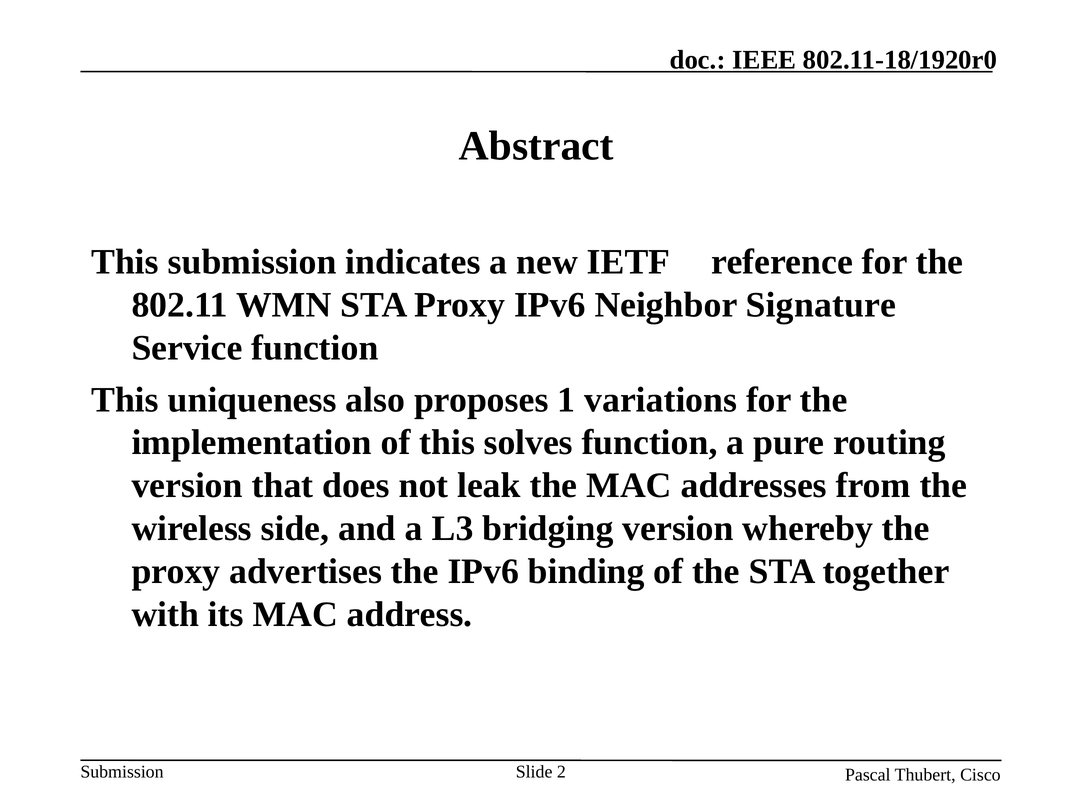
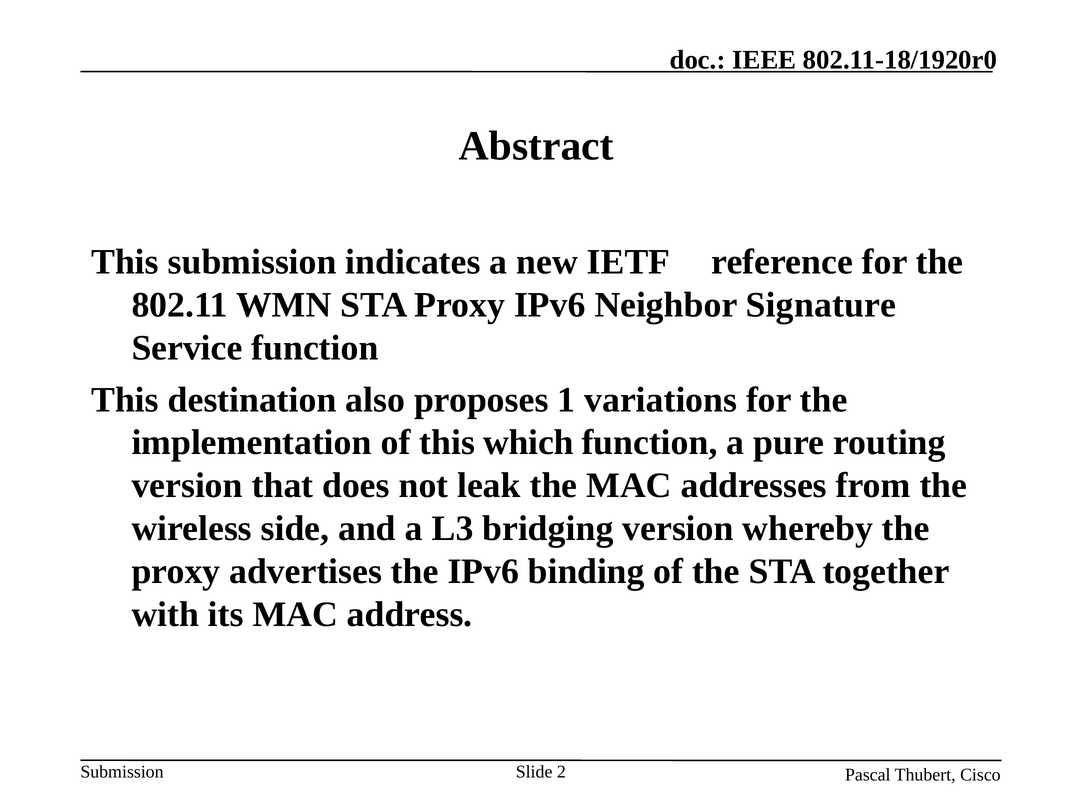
uniqueness: uniqueness -> destination
solves: solves -> which
